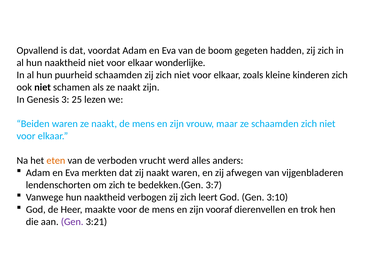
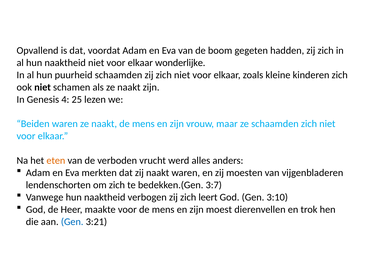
3: 3 -> 4
afwegen: afwegen -> moesten
vooraf: vooraf -> moest
Gen at (72, 222) colour: purple -> blue
